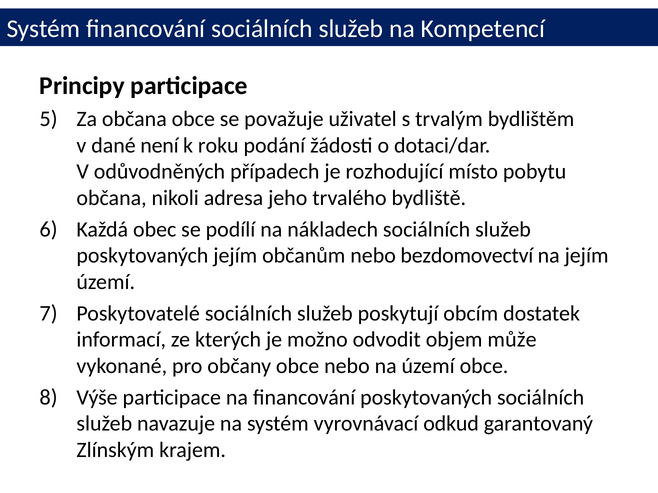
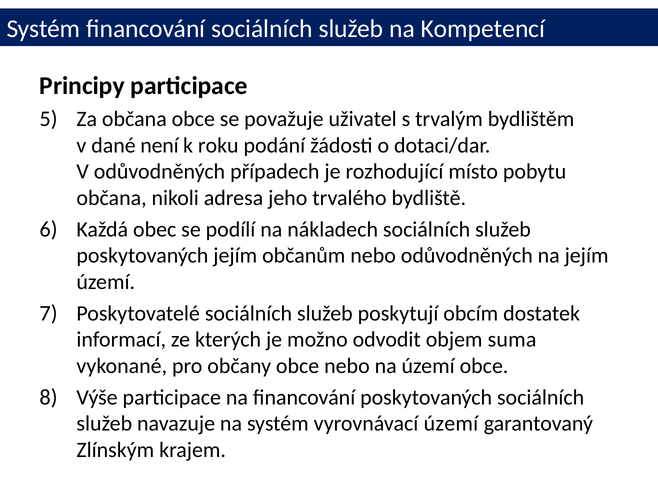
nebo bezdomovectví: bezdomovectví -> odůvodněných
může: může -> suma
vyrovnávací odkud: odkud -> území
